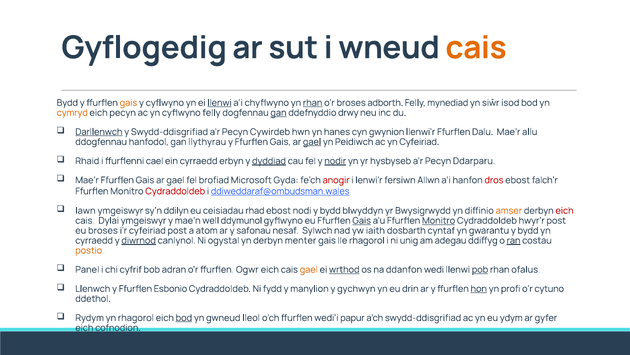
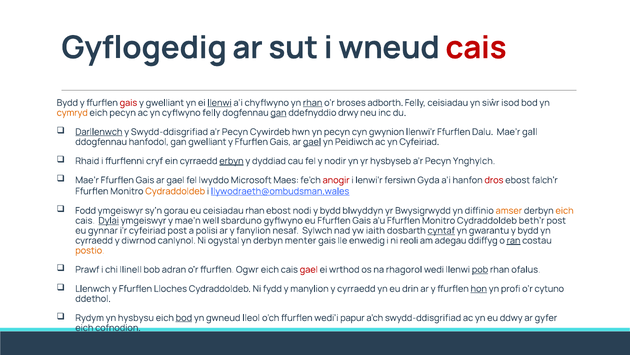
cais at (476, 48) colour: orange -> red
gais at (128, 103) colour: orange -> red
y cyflwyno: cyflwyno -> gwelliant
Felly mynediad: mynediad -> ceisiadau
yn hanes: hanes -> pecyn
allu: allu -> gall
gan llythyrau: llythyrau -> gwelliant
cael: cael -> cryf
erbyn underline: none -> present
dyddiad underline: present -> none
nodir underline: present -> none
Ddarparu: Ddarparu -> Ynghylch
brofiad: brofiad -> lwyddo
Gyda: Gyda -> Maes
Allwn: Allwn -> Gyda
Cydraddoldeb at (175, 191) colour: red -> orange
ddiweddaraf@ombudsman.wales: ddiweddaraf@ombudsman.wales -> llywodraeth@ombudsman.wales
Iawn: Iawn -> Fodd
ddilyn: ddilyn -> gorau
ceisiadau rhad: rhad -> rhan
eich at (565, 210) colour: red -> orange
Dylai underline: none -> present
ddymunol: ddymunol -> sbarduno
Gais at (362, 220) underline: present -> none
Monitro at (439, 220) underline: present -> none
hwyr’r: hwyr’r -> beth’r
eu broses: broses -> gynnar
atom: atom -> polisi
safonau: safonau -> fanylion
cyntaf underline: none -> present
diwrnod underline: present -> none
lle rhagorol: rhagorol -> enwedig
unig: unig -> reoli
Panel: Panel -> Prawf
cyfrif: cyfrif -> llinell
gael at (309, 269) colour: orange -> red
wrthod underline: present -> none
ddanfon: ddanfon -> rhagorol
Esbonio: Esbonio -> Lloches
y gychwyn: gychwyn -> cyrraedd
yn rhagorol: rhagorol -> hysbysu
ydym: ydym -> ddwy
